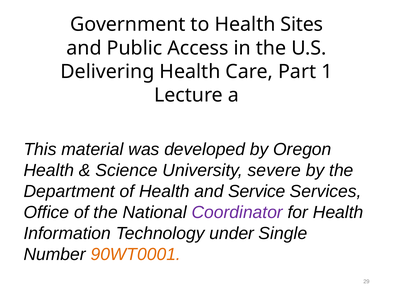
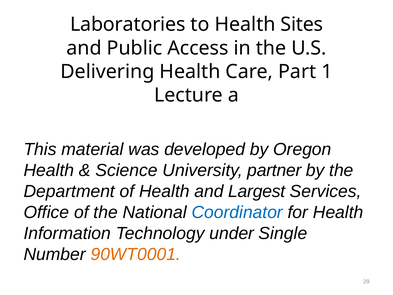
Government: Government -> Laboratories
severe: severe -> partner
Service: Service -> Largest
Coordinator colour: purple -> blue
